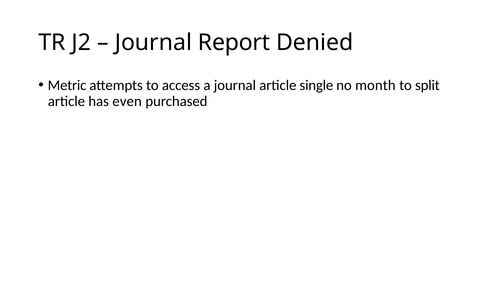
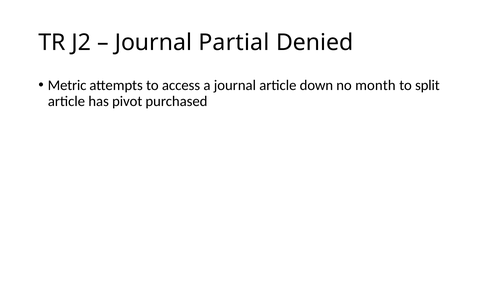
Report: Report -> Partial
single: single -> down
even: even -> pivot
